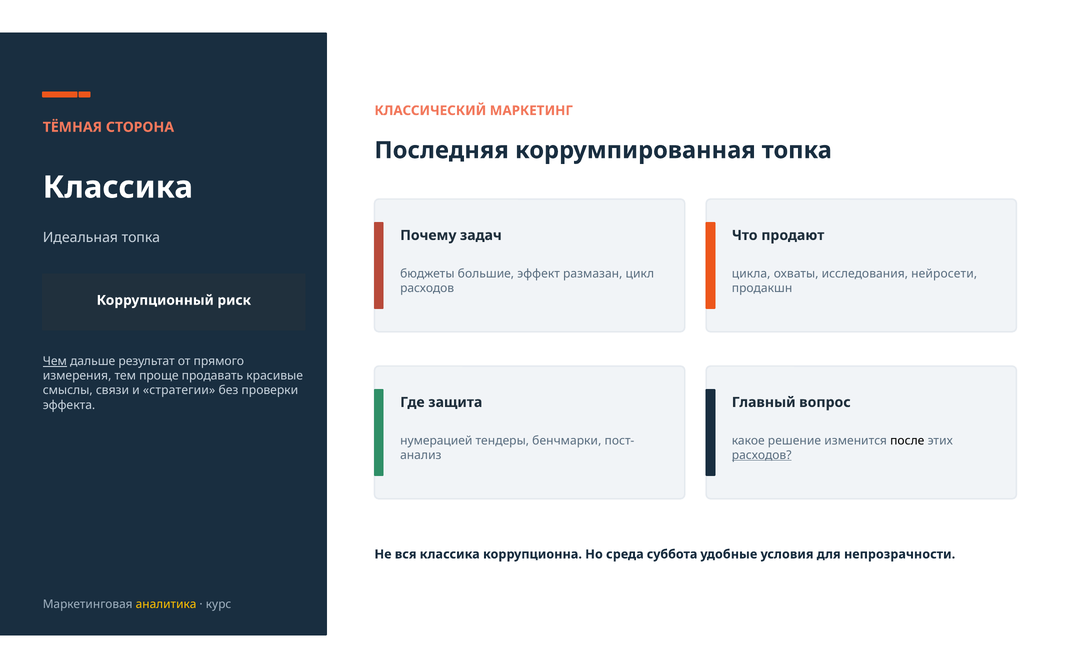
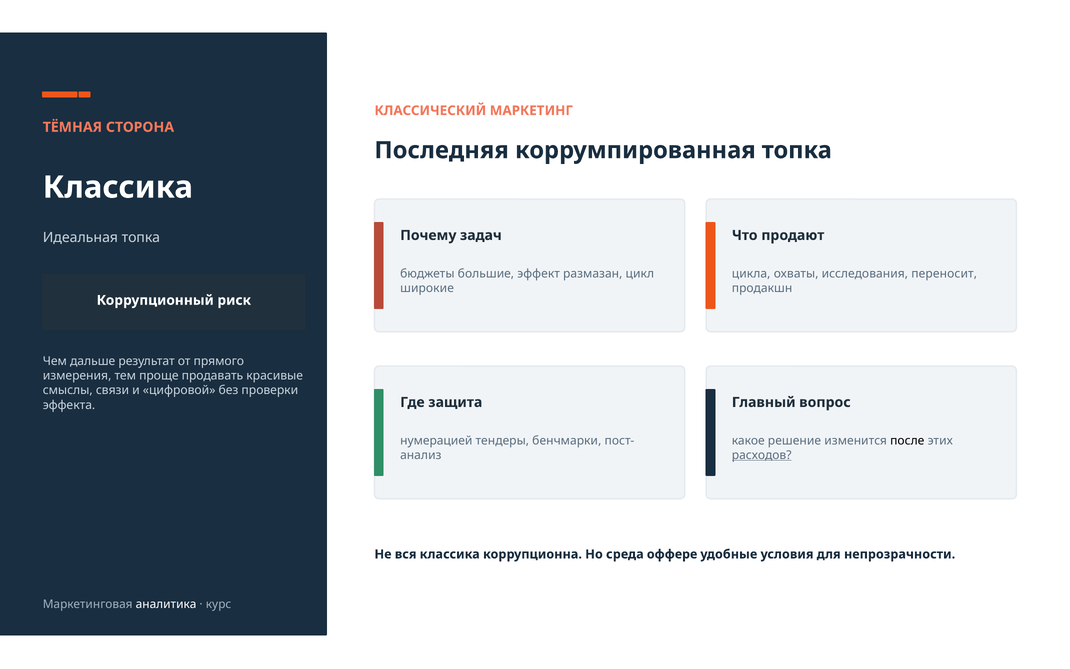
нейросети: нейросети -> переносит
расходов at (427, 288): расходов -> широкие
Чем underline: present -> none
стратегии: стратегии -> цифровой
суббота: суббота -> оффере
аналитика colour: yellow -> white
